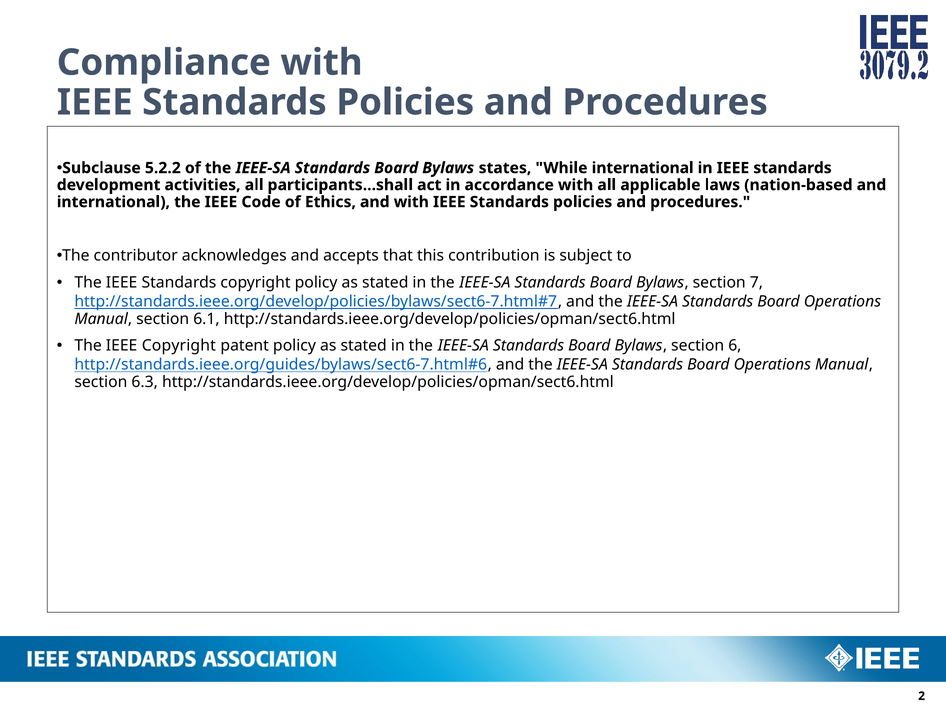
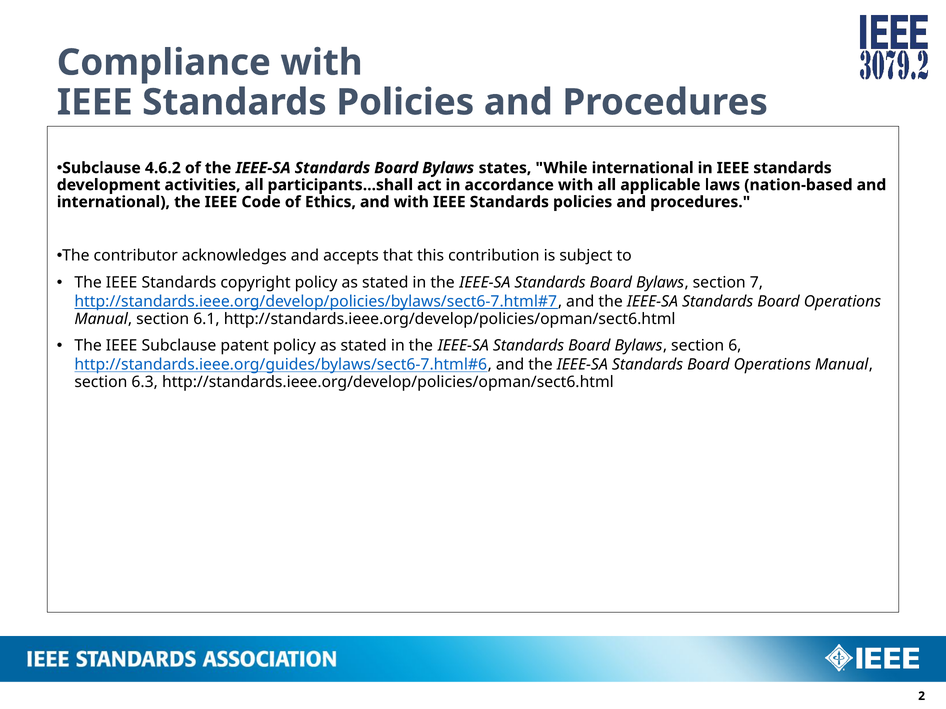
5.2.2: 5.2.2 -> 4.6.2
IEEE Copyright: Copyright -> Subclause
